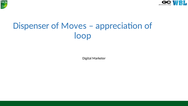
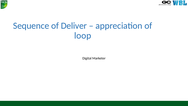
Dispenser: Dispenser -> Sequence
Moves: Moves -> Deliver
